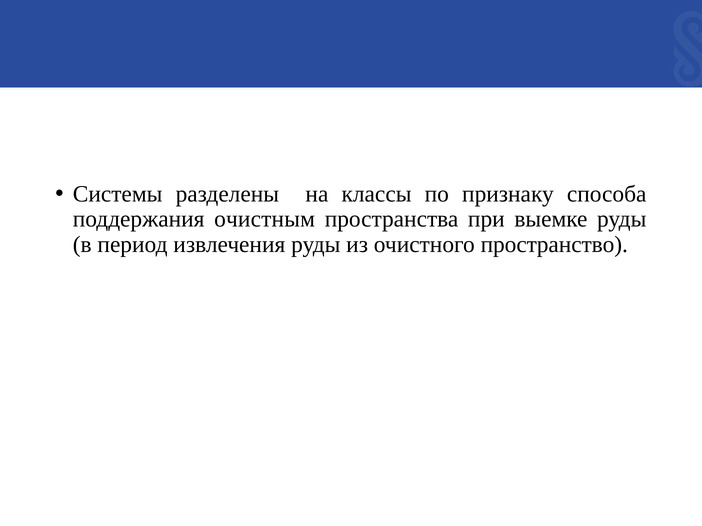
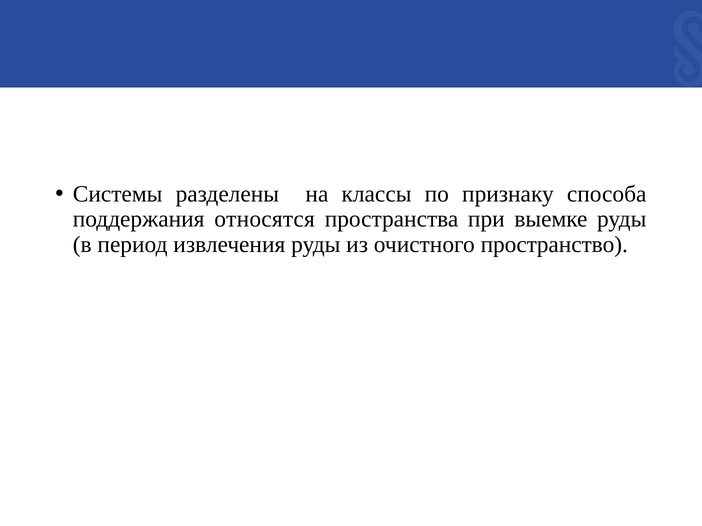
очистным: очистным -> относятся
